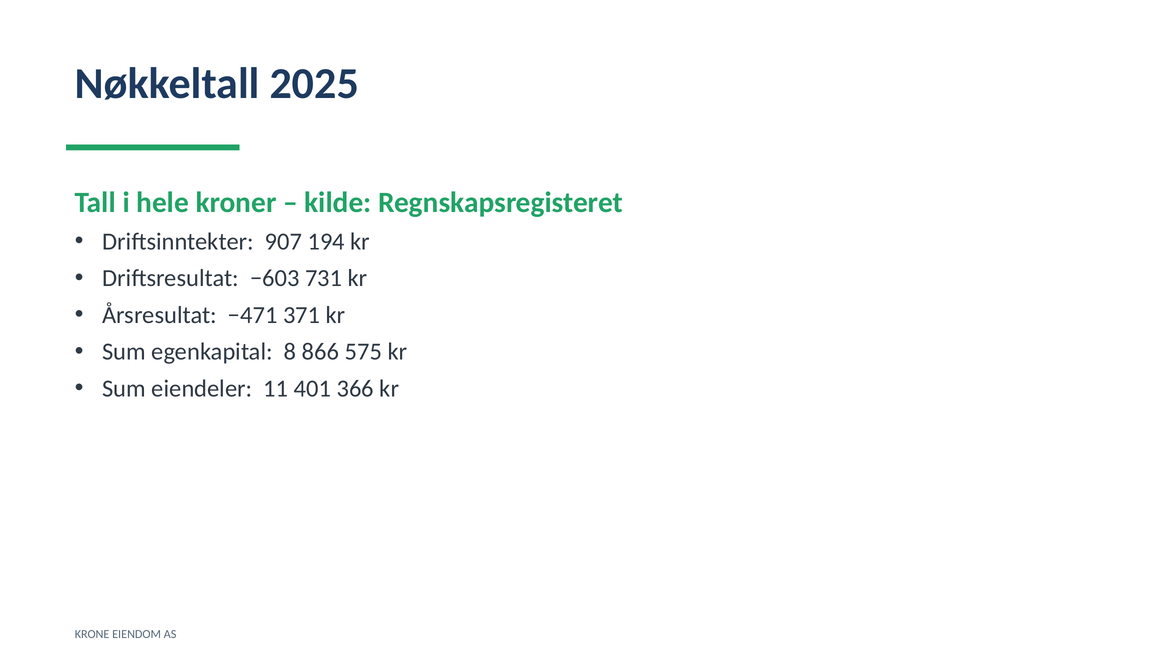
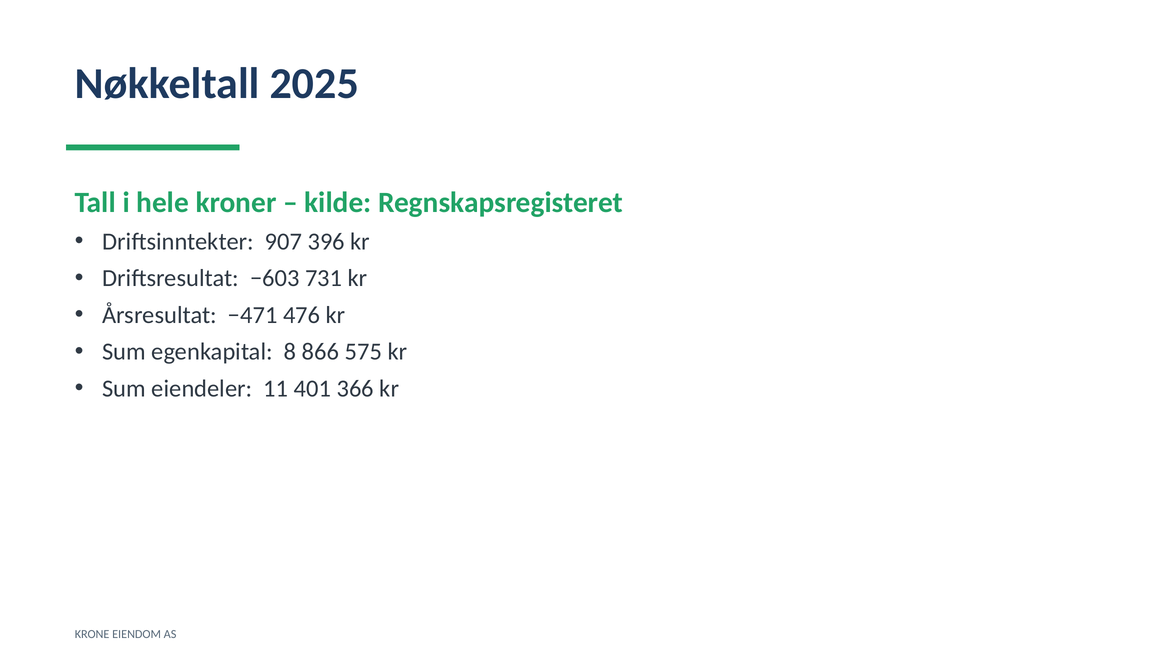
194: 194 -> 396
371: 371 -> 476
